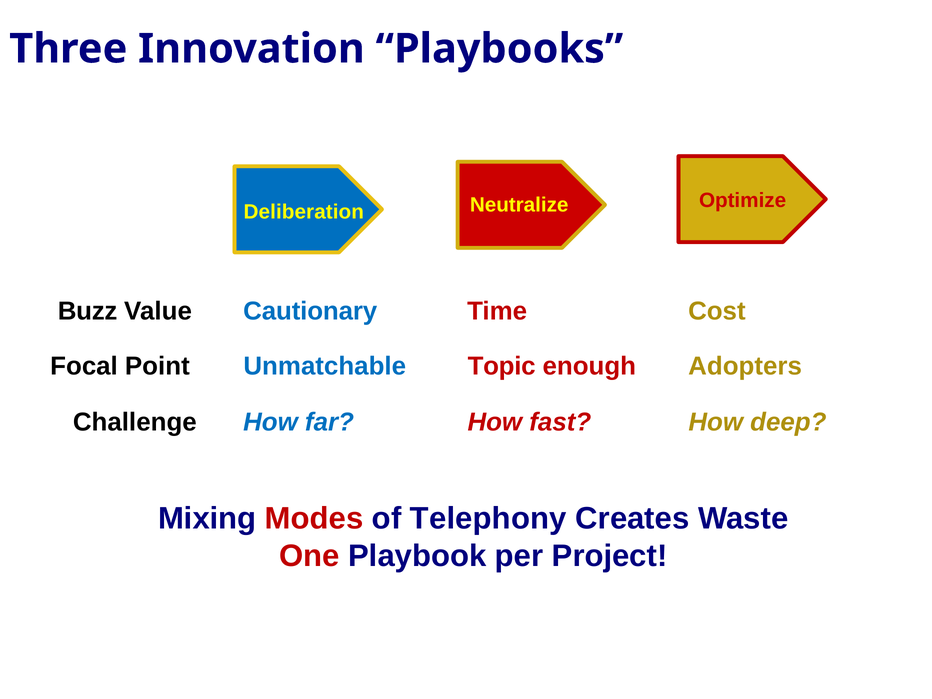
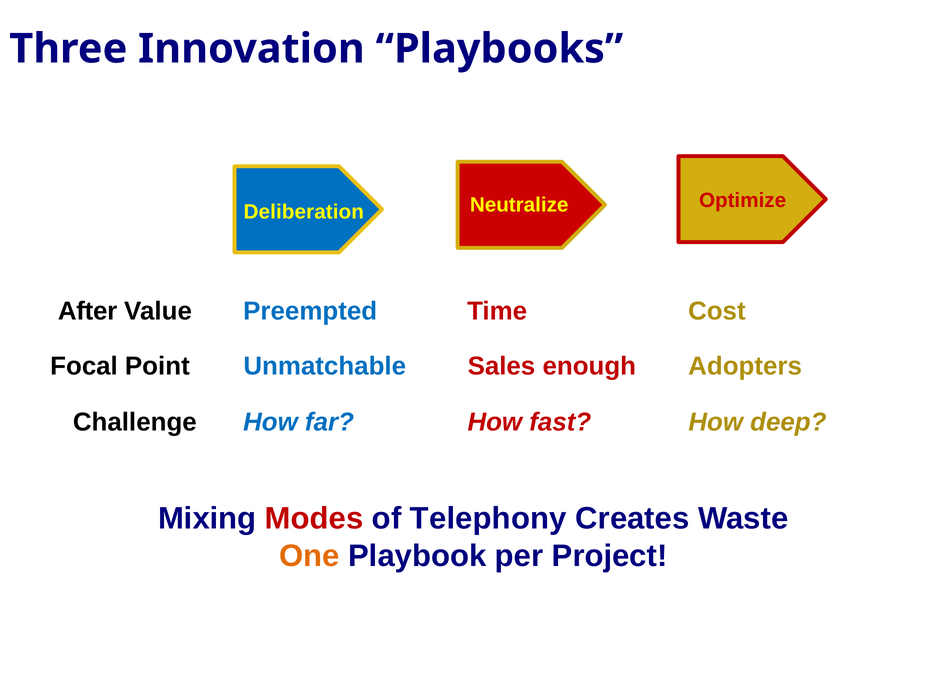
Buzz: Buzz -> After
Cautionary: Cautionary -> Preempted
Topic: Topic -> Sales
One colour: red -> orange
